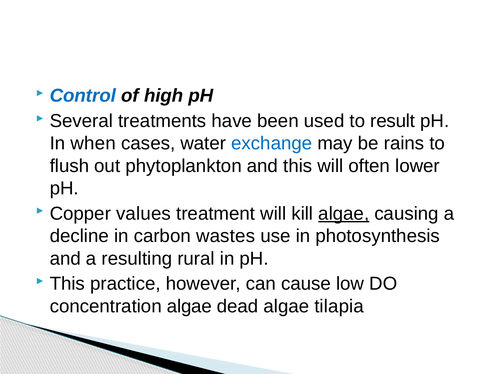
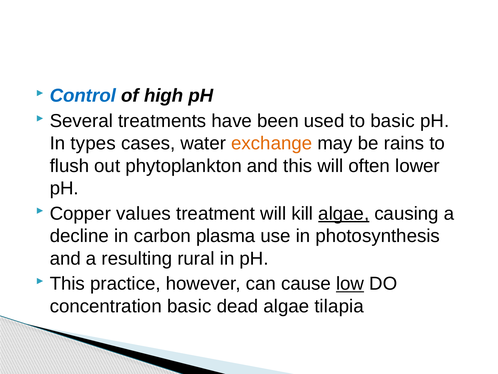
to result: result -> basic
when: when -> types
exchange colour: blue -> orange
wastes: wastes -> plasma
low underline: none -> present
concentration algae: algae -> basic
